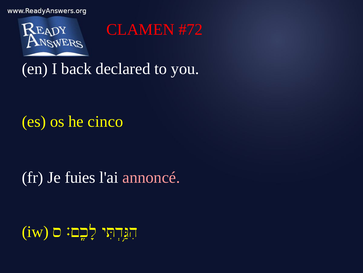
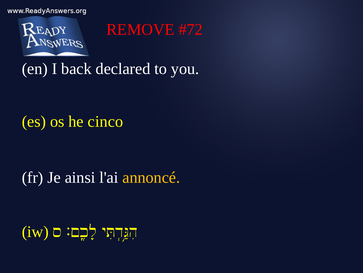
CLAMEN: CLAMEN -> REMOVE
fuies: fuies -> ainsi
annoncé colour: pink -> yellow
